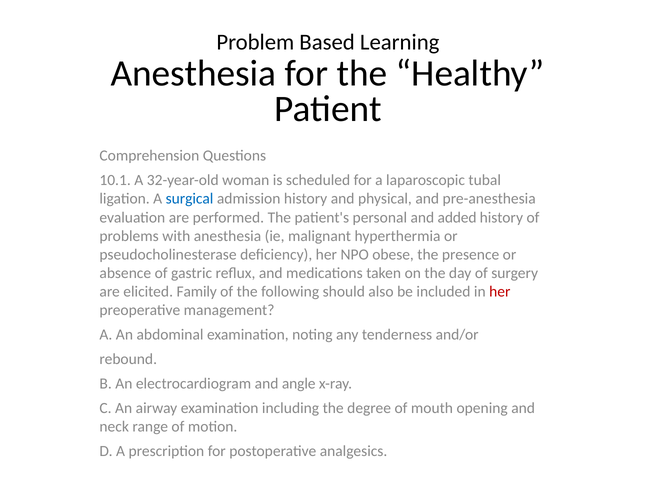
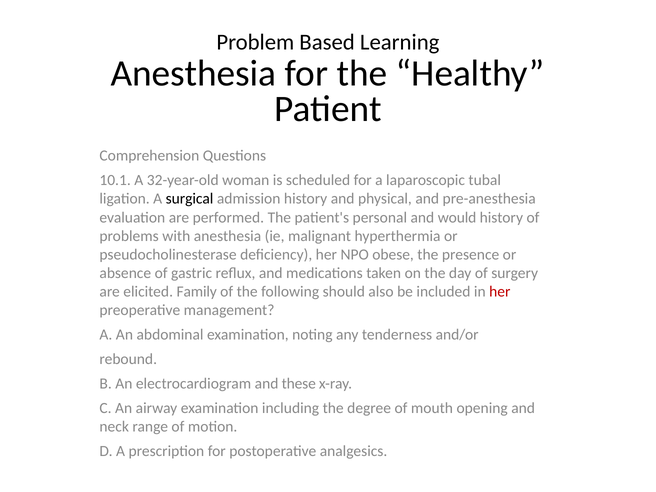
surgical colour: blue -> black
added: added -> would
angle: angle -> these
